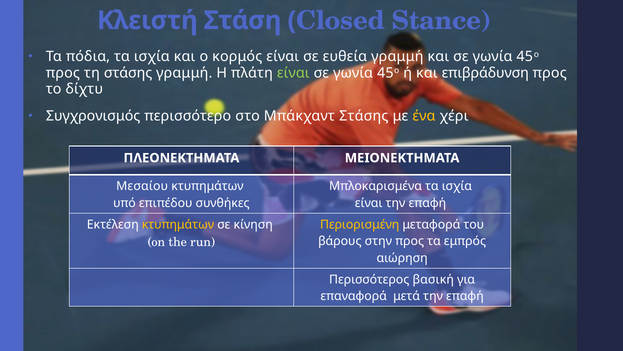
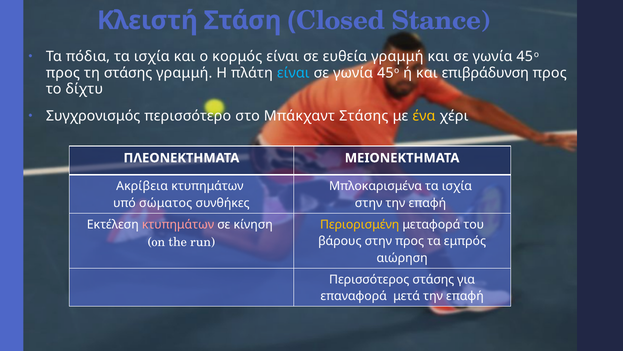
είναι at (293, 73) colour: light green -> light blue
Μεσαίου: Μεσαίου -> Ακρίβεια
επιπέδου: επιπέδου -> σώματος
είναι at (369, 203): είναι -> στην
κτυπημάτων at (178, 224) colour: yellow -> pink
Περισσότερος βασική: βασική -> στάσης
